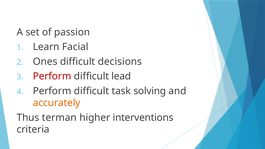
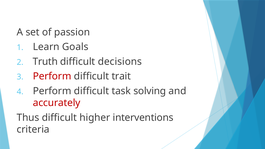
Facial: Facial -> Goals
Ones: Ones -> Truth
lead: lead -> trait
accurately colour: orange -> red
Thus terman: terman -> difficult
